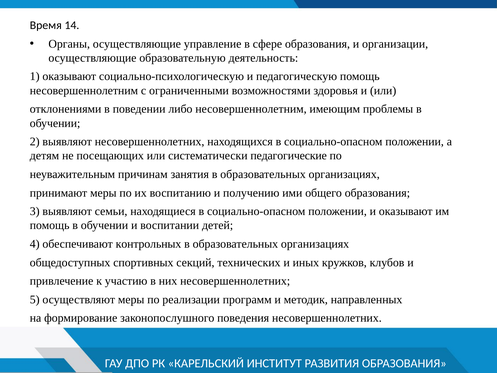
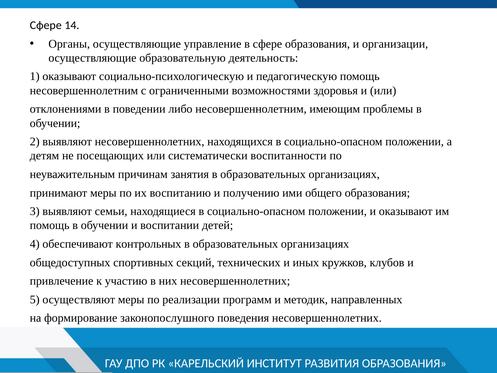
Время at (46, 25): Время -> Сфере
педагогические: педагогические -> воспитанности
